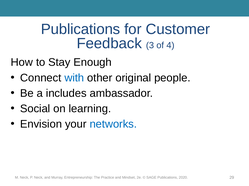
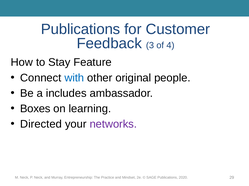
Enough: Enough -> Feature
Social: Social -> Boxes
Envision: Envision -> Directed
networks colour: blue -> purple
